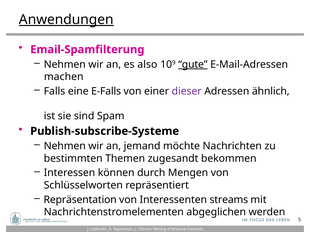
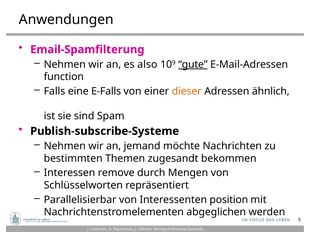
Anwendungen underline: present -> none
machen: machen -> function
dieser colour: purple -> orange
können: können -> remove
Repräsentation: Repräsentation -> Parallelisierbar
streams: streams -> position
